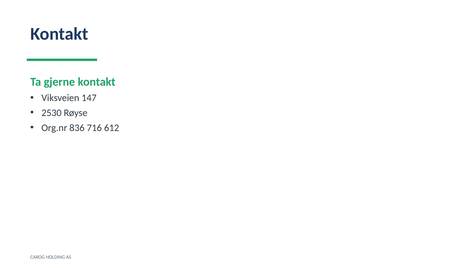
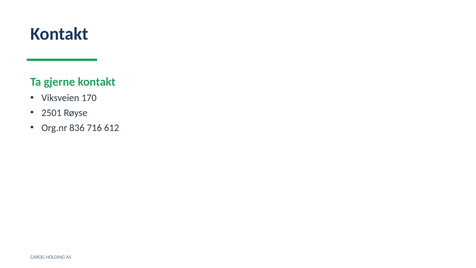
147: 147 -> 170
2530: 2530 -> 2501
